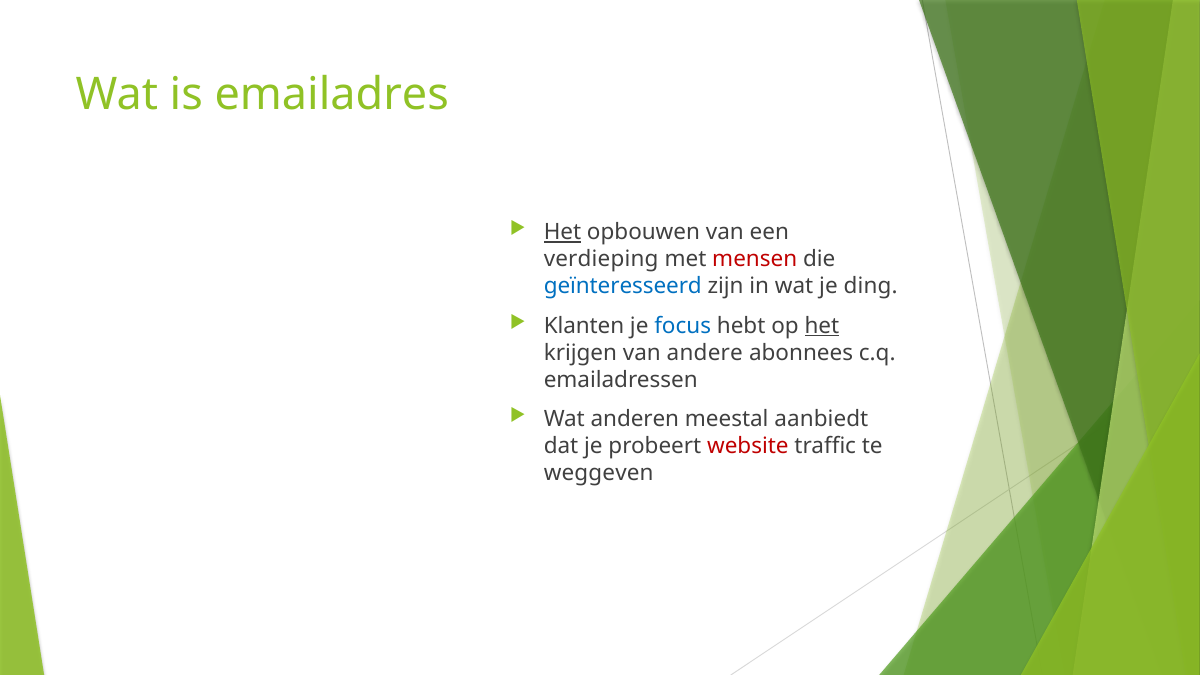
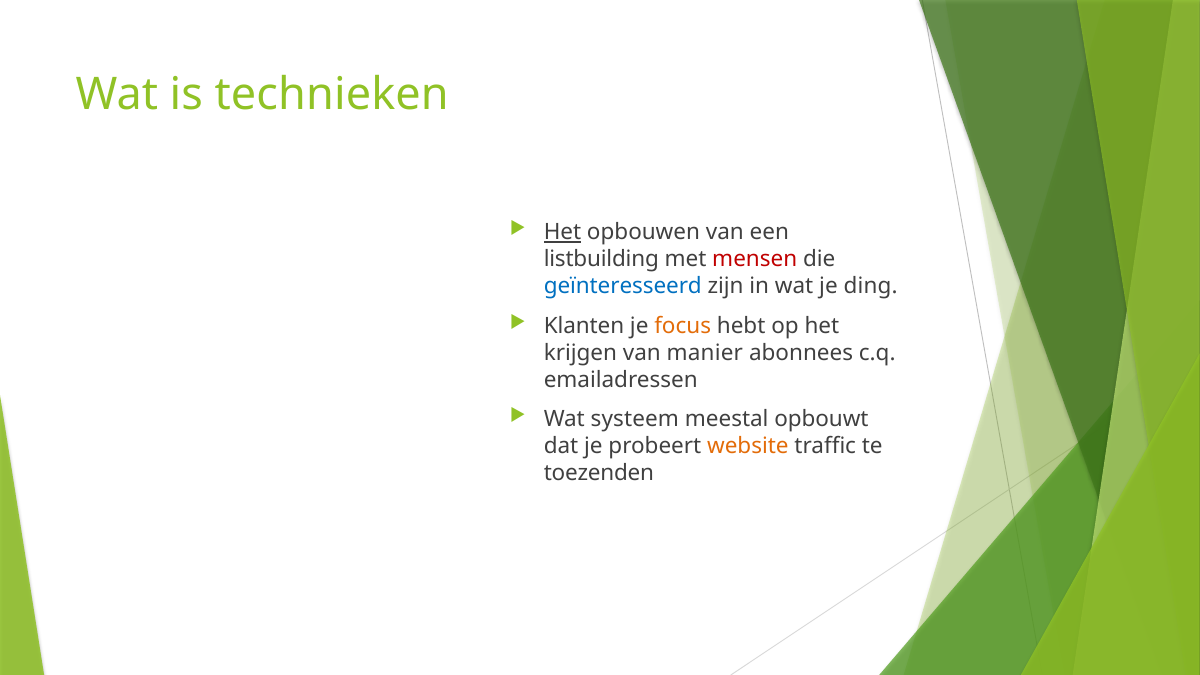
emailadres: emailadres -> technieken
verdieping: verdieping -> listbuilding
focus colour: blue -> orange
het at (822, 326) underline: present -> none
andere: andere -> manier
anderen: anderen -> systeem
aanbiedt: aanbiedt -> opbouwt
website colour: red -> orange
weggeven: weggeven -> toezenden
